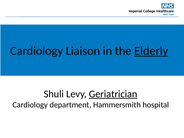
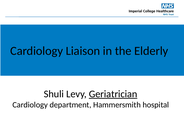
Elderly underline: present -> none
